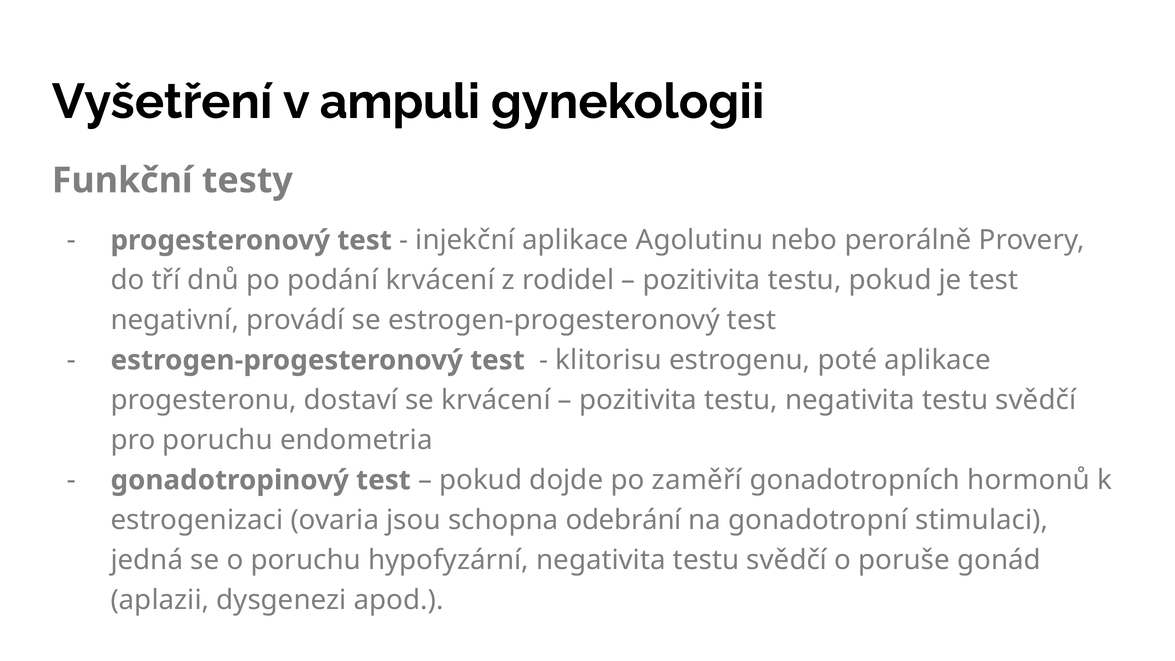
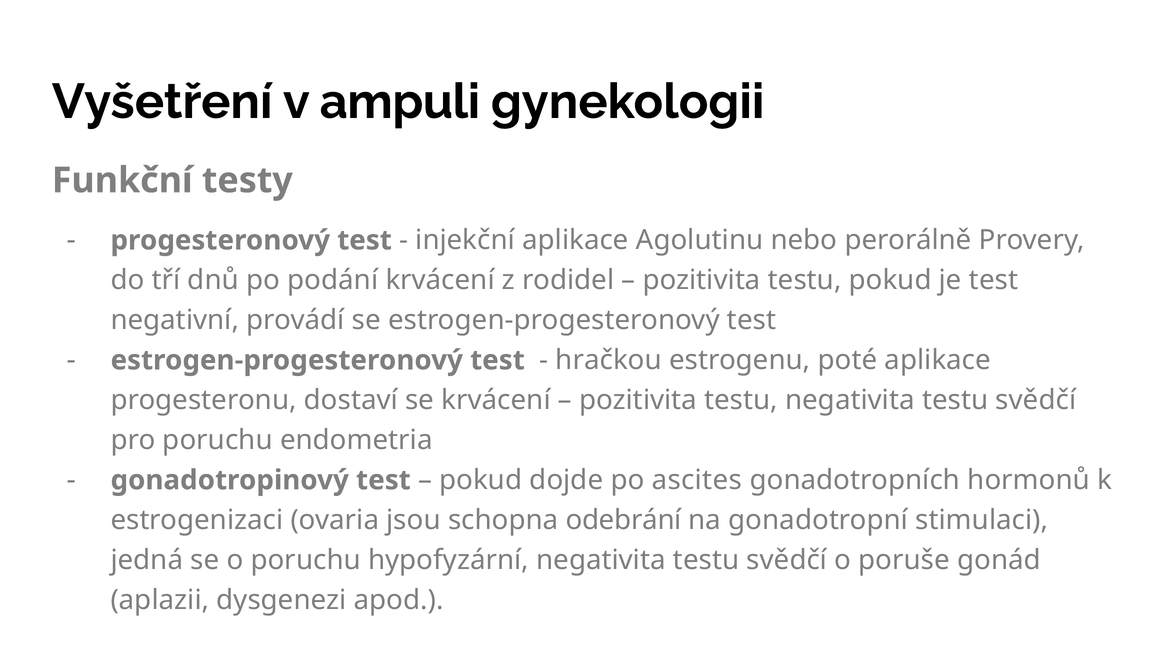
klitorisu: klitorisu -> hračkou
zaměří: zaměří -> ascites
